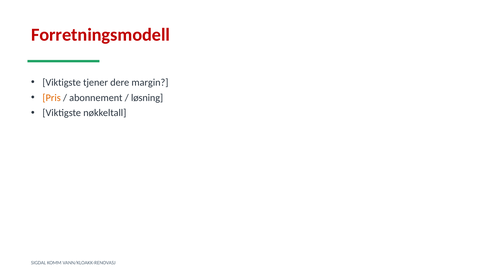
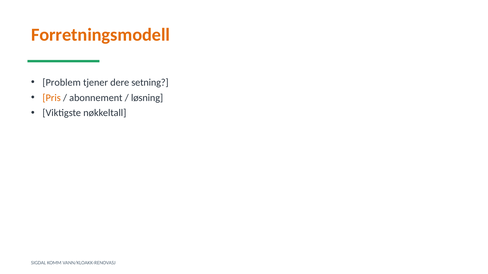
Forretningsmodell colour: red -> orange
Viktigste at (62, 83): Viktigste -> Problem
margin: margin -> setning
